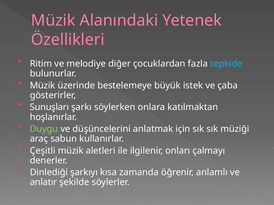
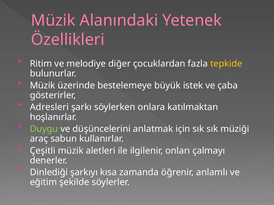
tepkide colour: light blue -> yellow
Sunuşları: Sunuşları -> Adresleri
anlatır: anlatır -> eğitim
